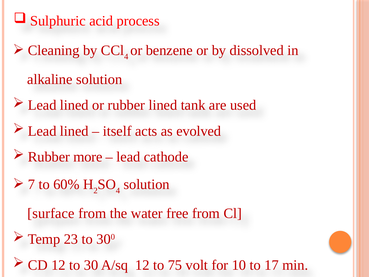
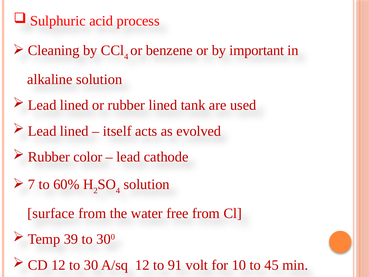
dissolved: dissolved -> important
more: more -> color
23: 23 -> 39
75: 75 -> 91
17: 17 -> 45
